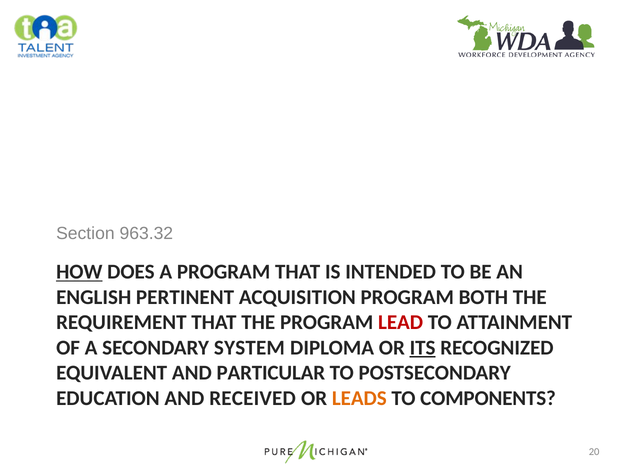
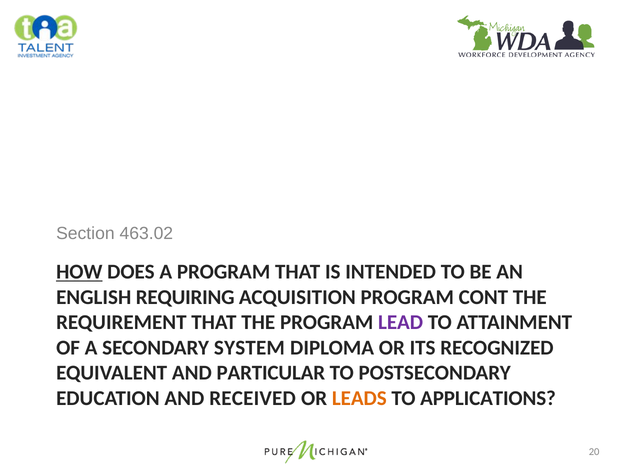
963.32: 963.32 -> 463.02
PERTINENT: PERTINENT -> REQUIRING
BOTH: BOTH -> CONT
LEAD colour: red -> purple
ITS underline: present -> none
COMPONENTS: COMPONENTS -> APPLICATIONS
